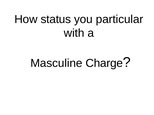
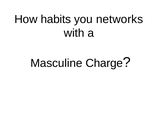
status: status -> habits
particular: particular -> networks
